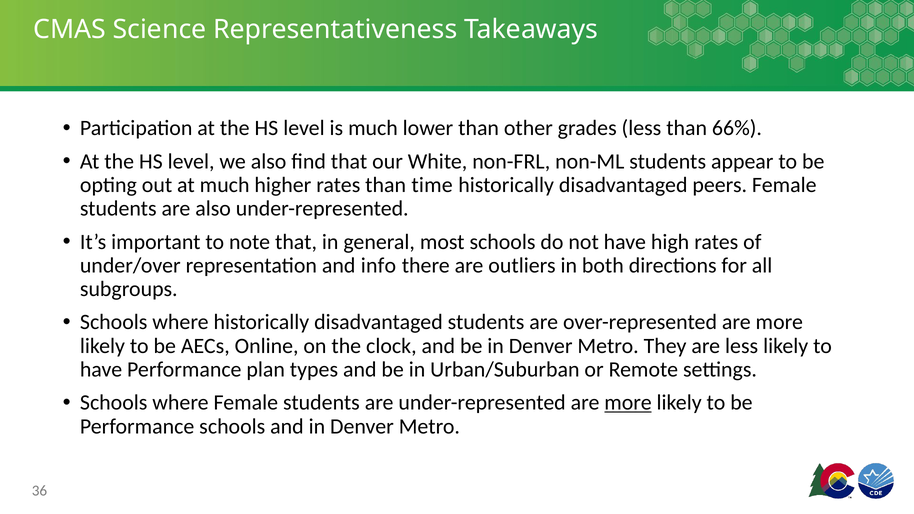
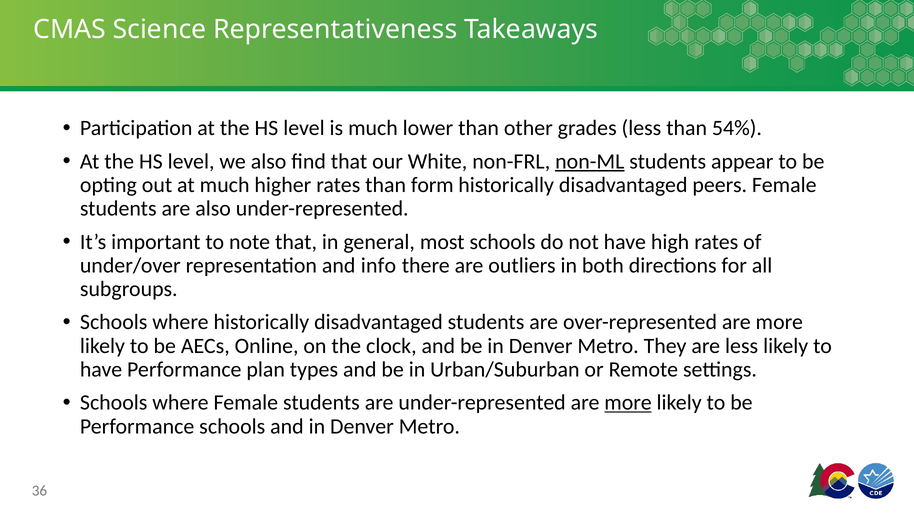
66%: 66% -> 54%
non-ML underline: none -> present
time: time -> form
